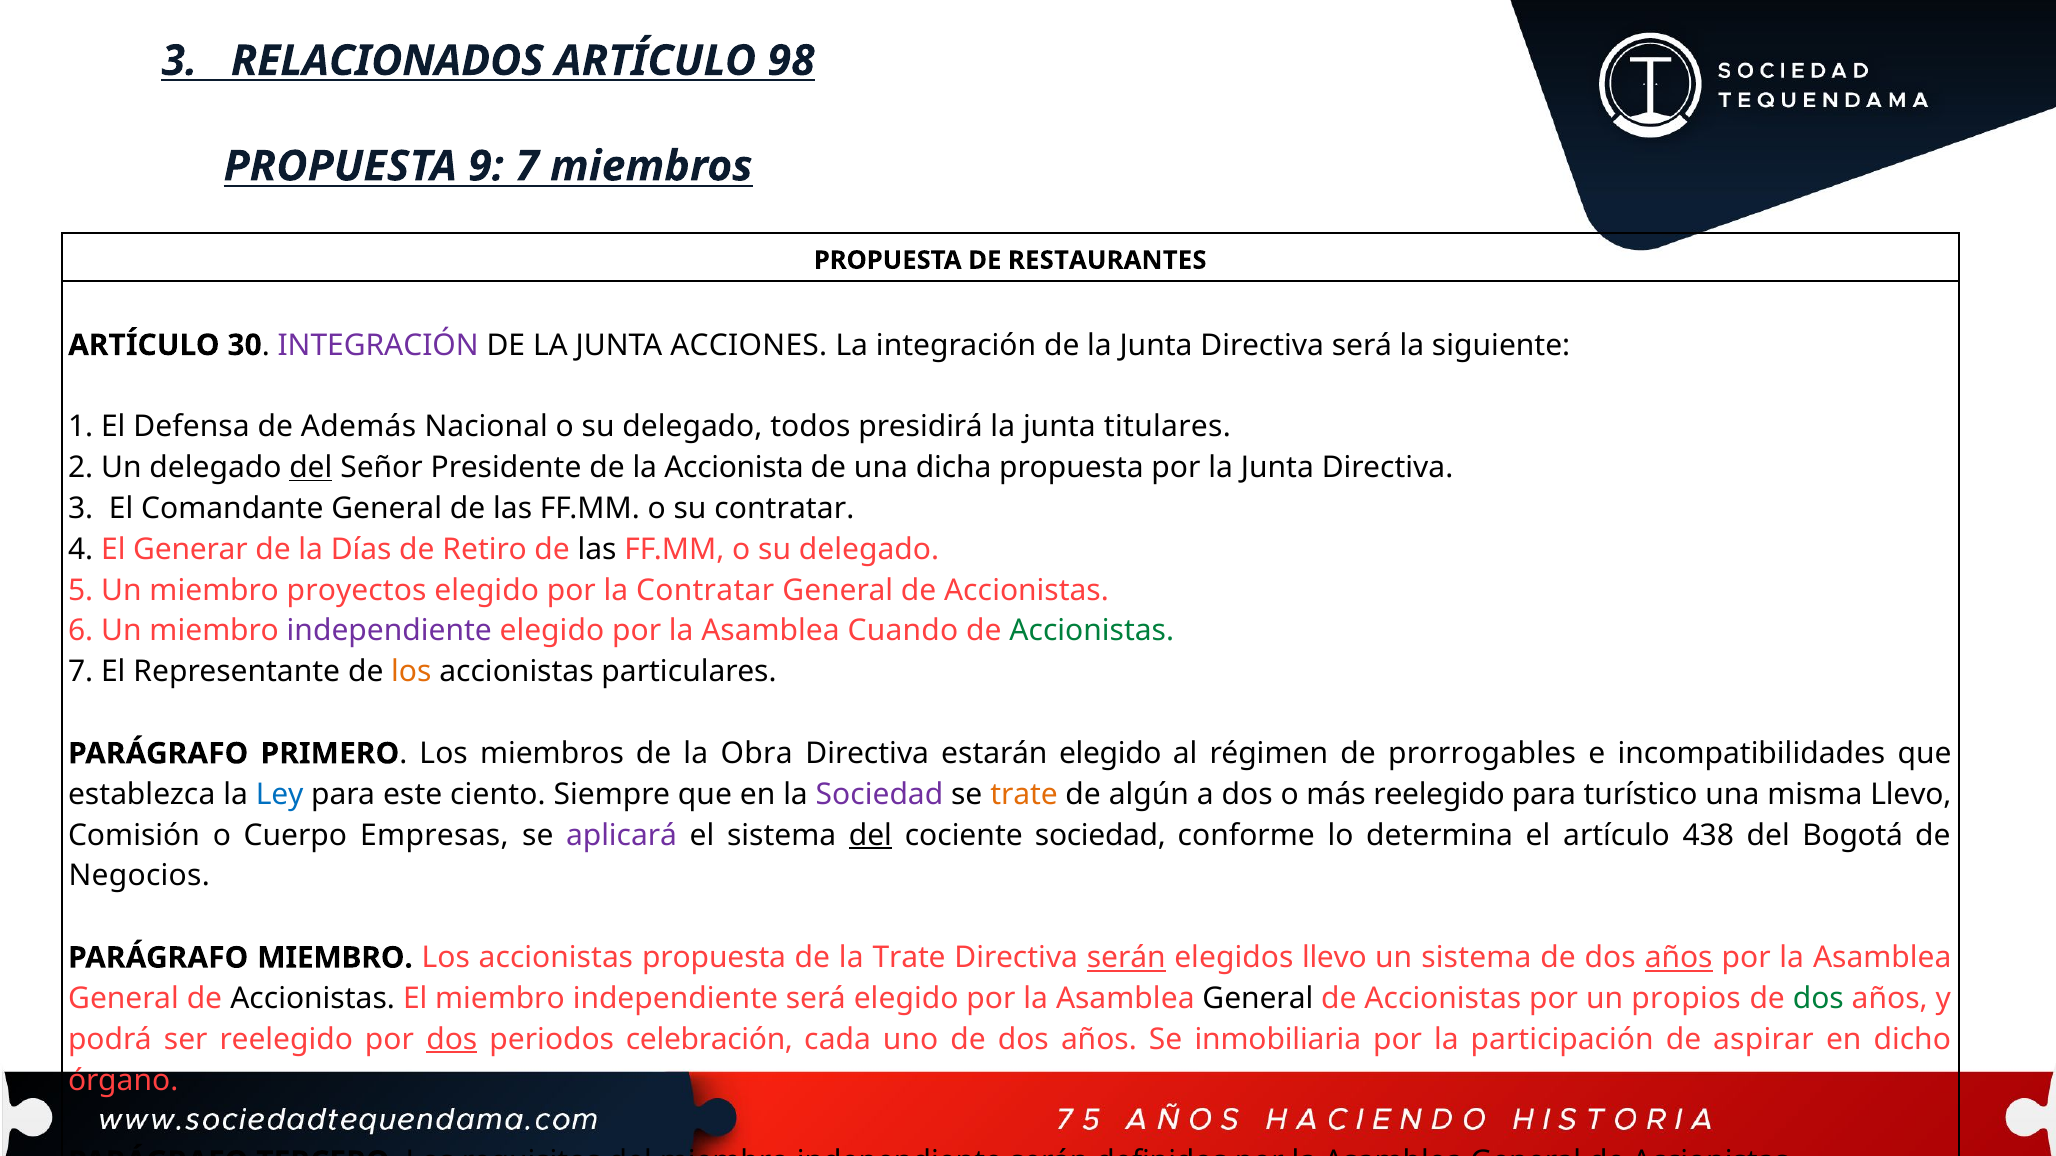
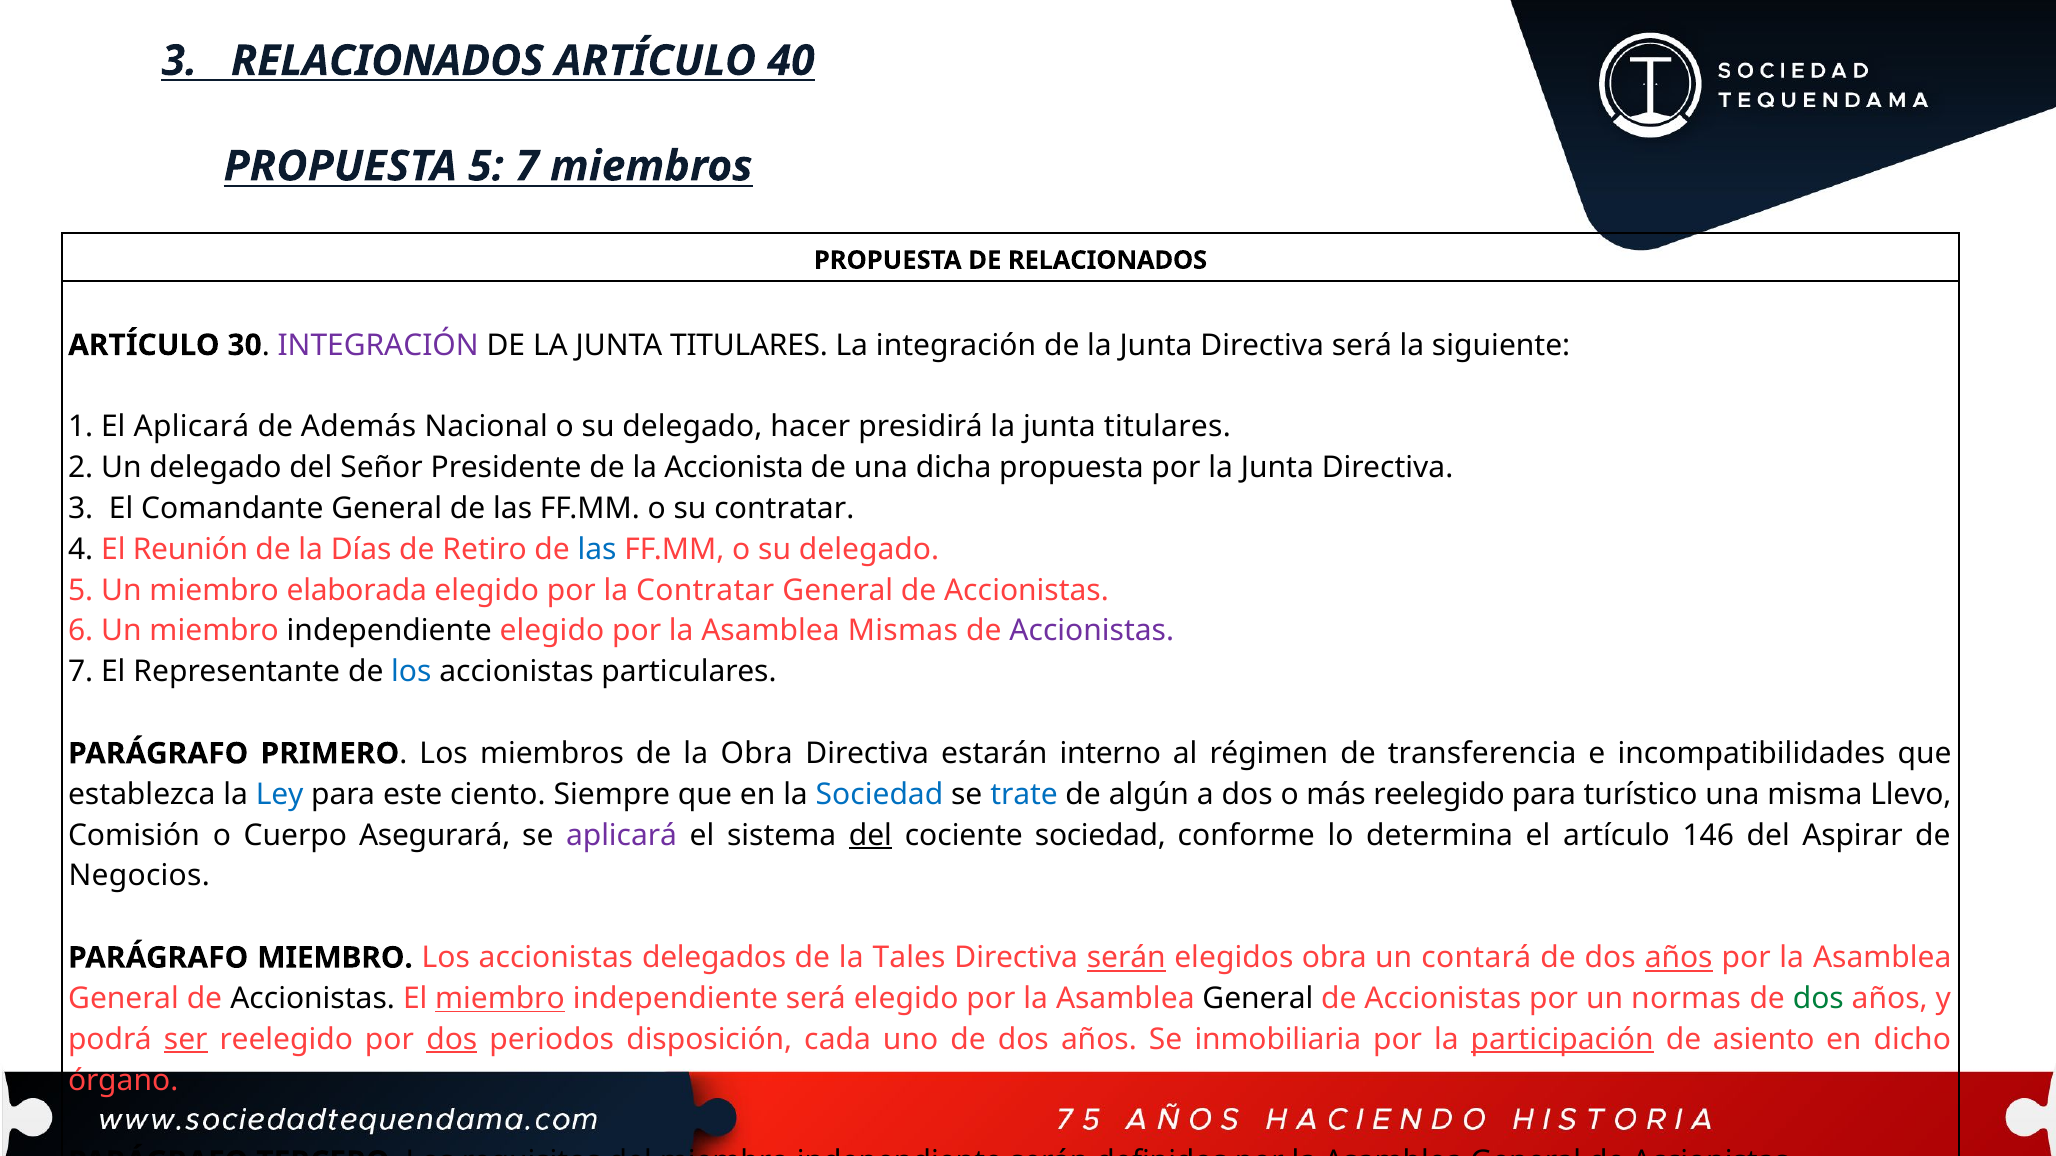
98: 98 -> 40
PROPUESTA 9: 9 -> 5
DE RESTAURANTES: RESTAURANTES -> RELACIONADOS
DE LA JUNTA ACCIONES: ACCIONES -> TITULARES
El Defensa: Defensa -> Aplicará
todos: todos -> hacer
del at (311, 468) underline: present -> none
Generar: Generar -> Reunión
las at (597, 550) colour: black -> blue
proyectos: proyectos -> elaborada
independiente at (389, 631) colour: purple -> black
Cuando: Cuando -> Mismas
Accionistas at (1092, 631) colour: green -> purple
los at (411, 672) colour: orange -> blue
estarán elegido: elegido -> interno
prorrogables: prorrogables -> transferencia
Sociedad at (879, 795) colour: purple -> blue
trate at (1024, 795) colour: orange -> blue
Empresas: Empresas -> Asegurará
438: 438 -> 146
Bogotá: Bogotá -> Aspirar
accionistas propuesta: propuesta -> delegados
la Trate: Trate -> Tales
elegidos llevo: llevo -> obra
un sistema: sistema -> contará
miembro at (500, 999) underline: none -> present
propios: propios -> normas
ser underline: none -> present
celebración: celebración -> disposición
participación underline: none -> present
aspirar: aspirar -> asiento
